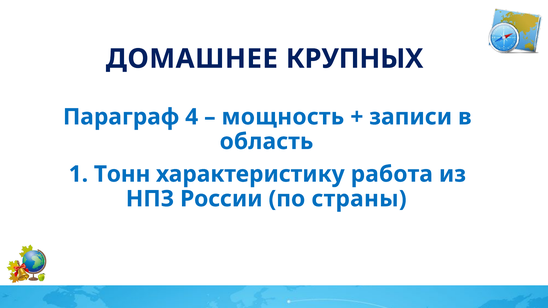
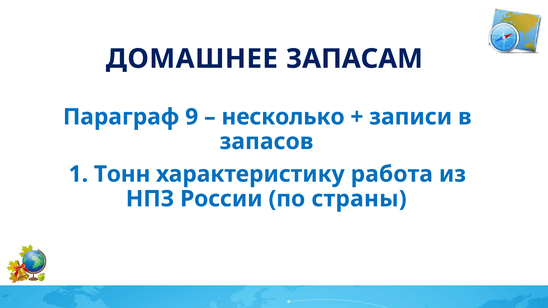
КРУПНЫХ: КРУПНЫХ -> ЗАПАСАМ
4: 4 -> 9
мощность: мощность -> несколько
область: область -> запасов
